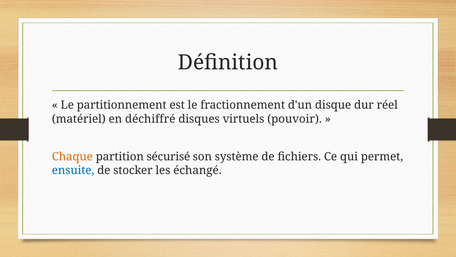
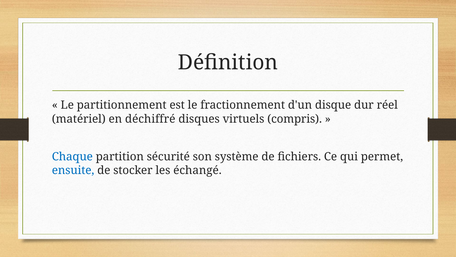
pouvoir: pouvoir -> compris
Chaque colour: orange -> blue
sécurisé: sécurisé -> sécurité
